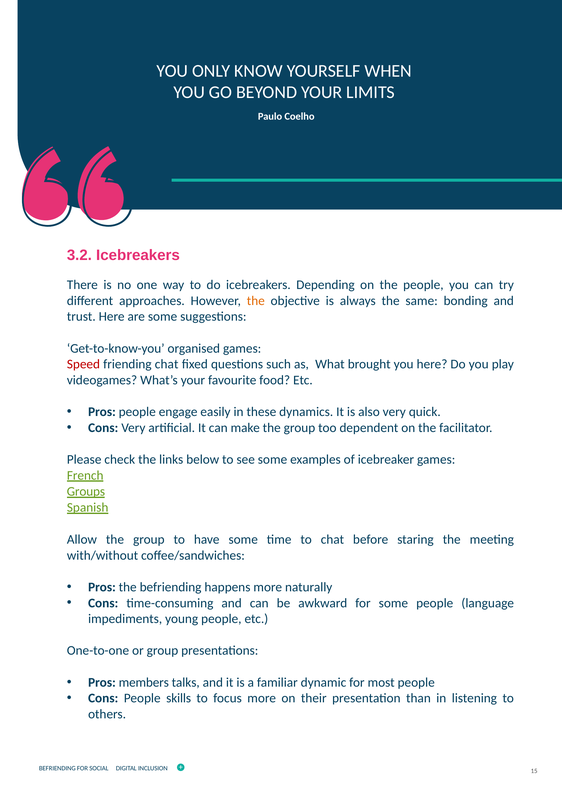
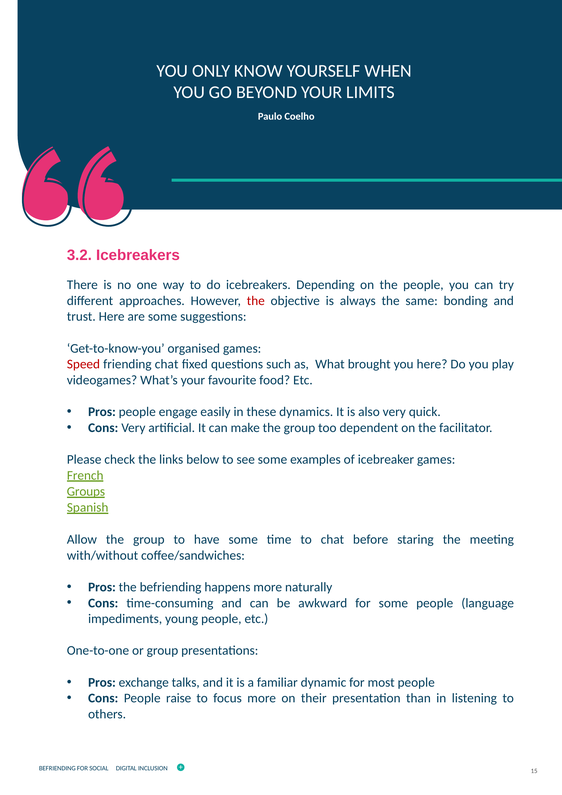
the at (256, 301) colour: orange -> red
members: members -> exchange
skills: skills -> raise
